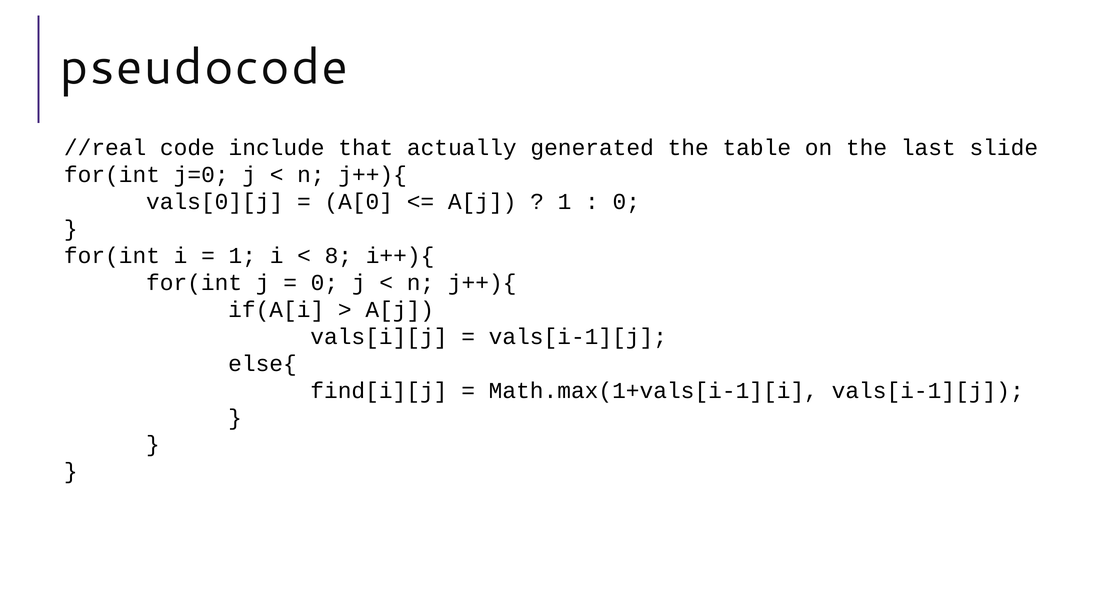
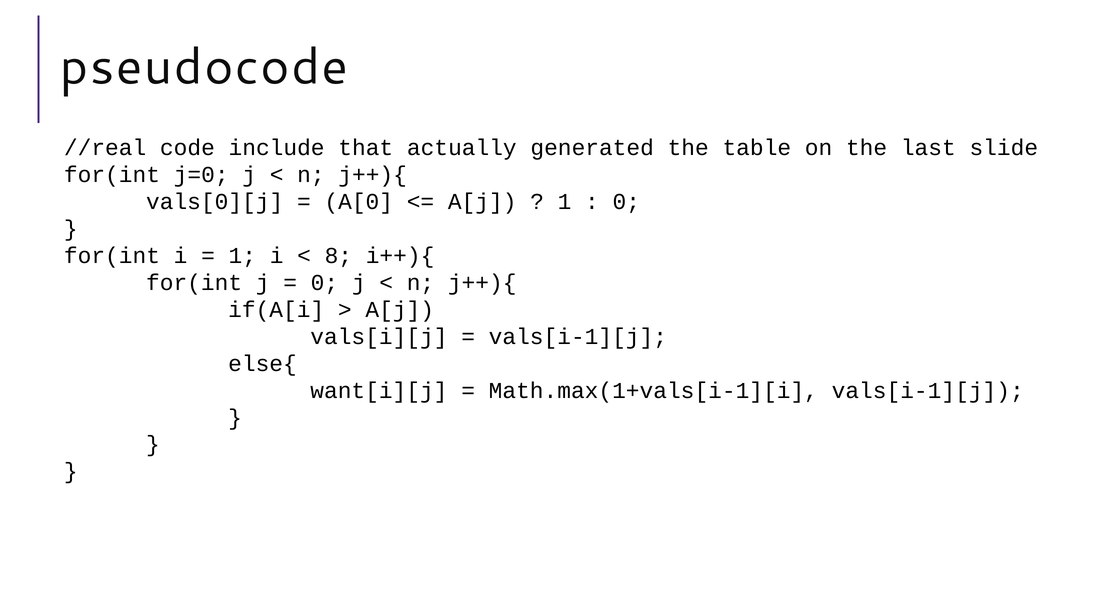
find[i][j: find[i][j -> want[i][j
